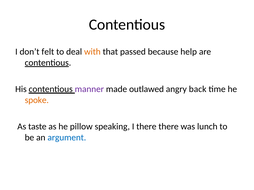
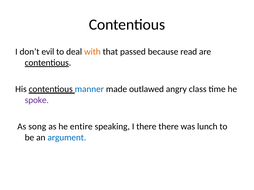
felt: felt -> evil
help: help -> read
manner colour: purple -> blue
back: back -> class
spoke colour: orange -> purple
taste: taste -> song
pillow: pillow -> entire
